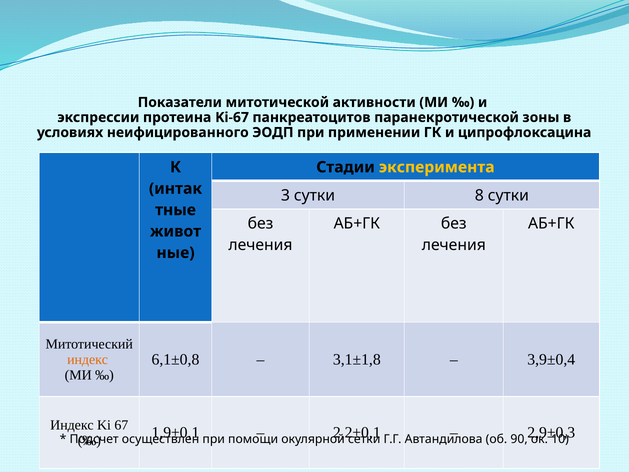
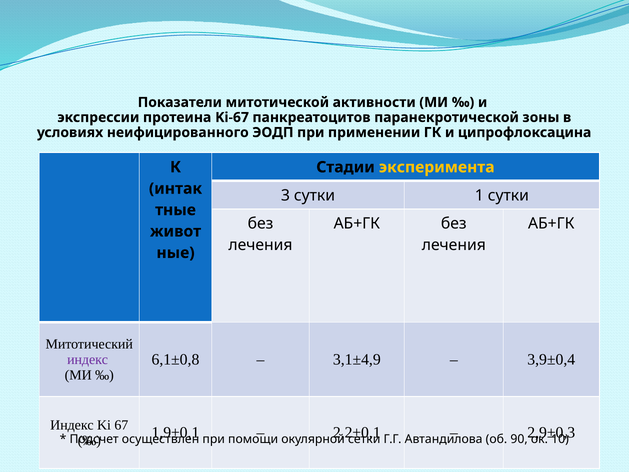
8: 8 -> 1
3,1±1,8: 3,1±1,8 -> 3,1±4,9
индекс at (88, 359) colour: orange -> purple
